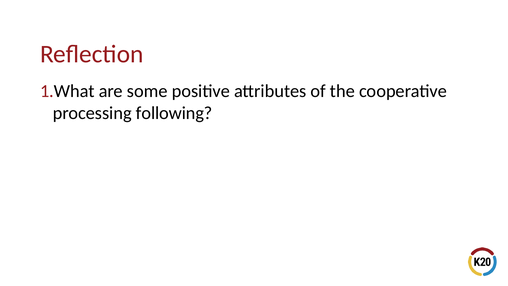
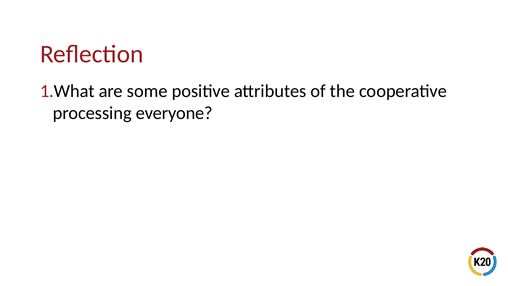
following: following -> everyone
